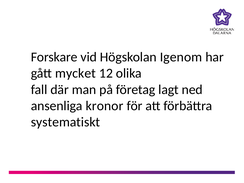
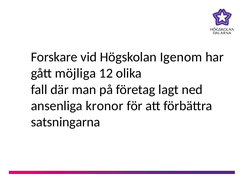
mycket: mycket -> möjliga
systematiskt: systematiskt -> satsningarna
